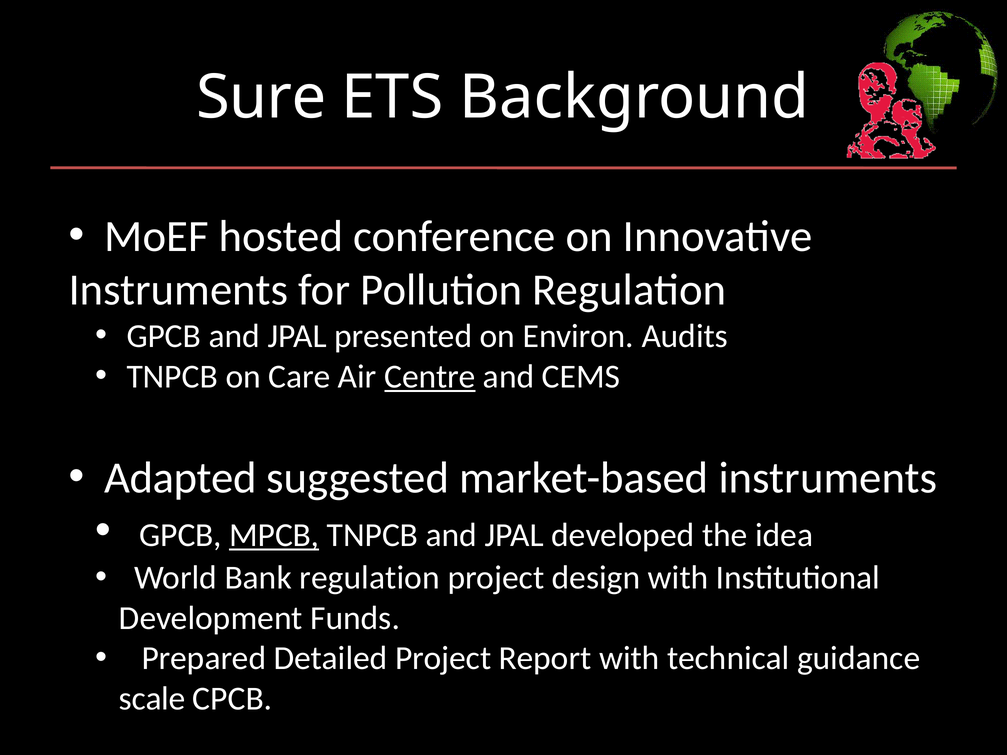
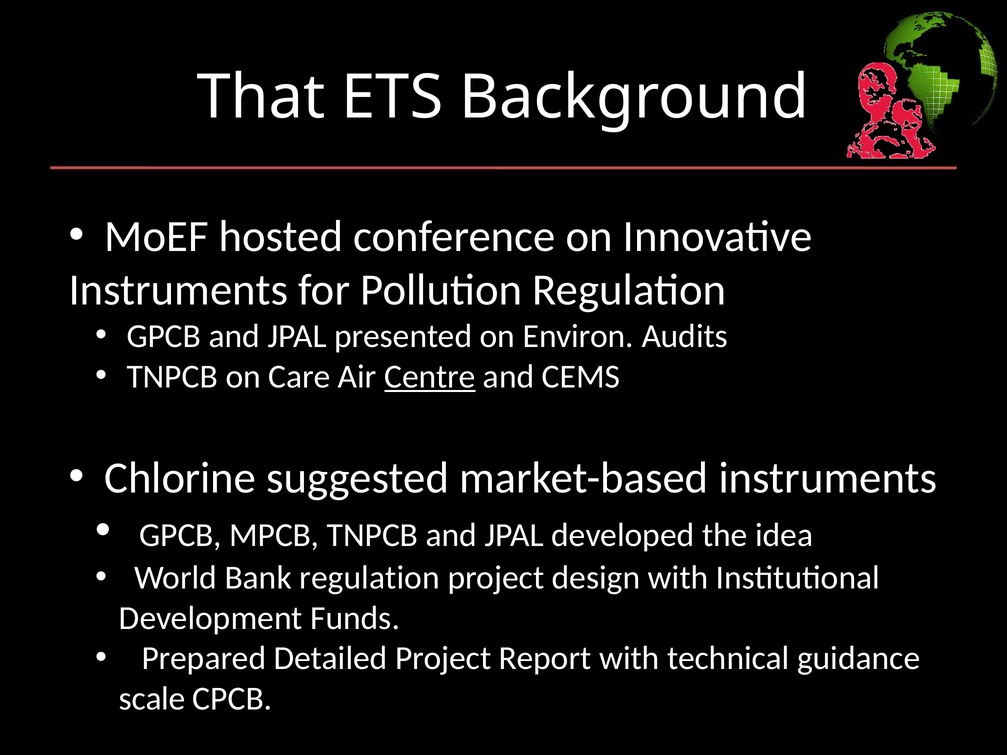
Sure: Sure -> That
Adapted: Adapted -> Chlorine
MPCB underline: present -> none
